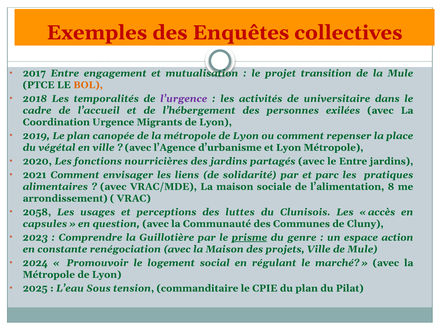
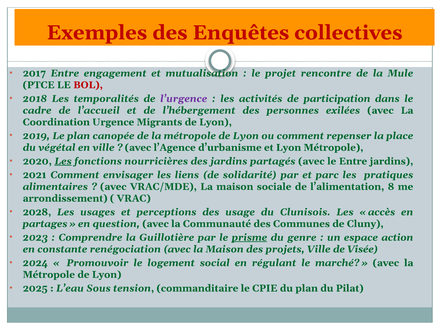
transition: transition -> rencontre
BOL colour: orange -> red
universitaire: universitaire -> participation
Les at (63, 161) underline: none -> present
2058: 2058 -> 2028
luttes: luttes -> usage
capsules: capsules -> partages
de Mule: Mule -> Visée
